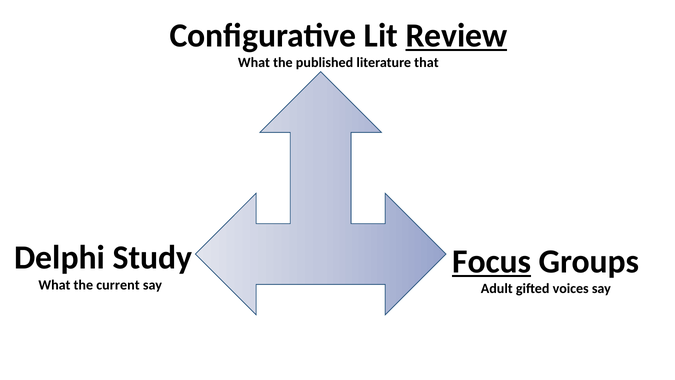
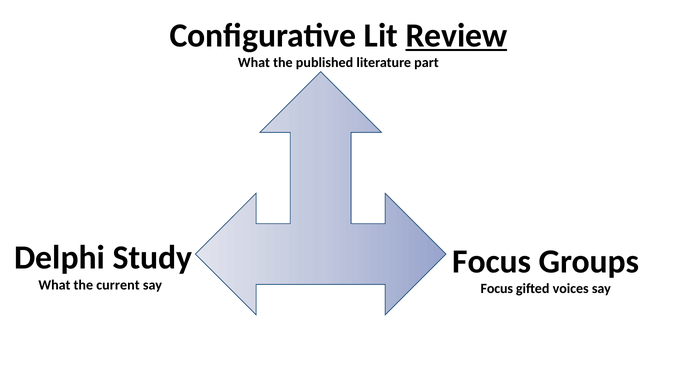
that: that -> part
Focus at (492, 261) underline: present -> none
Adult at (497, 289): Adult -> Focus
